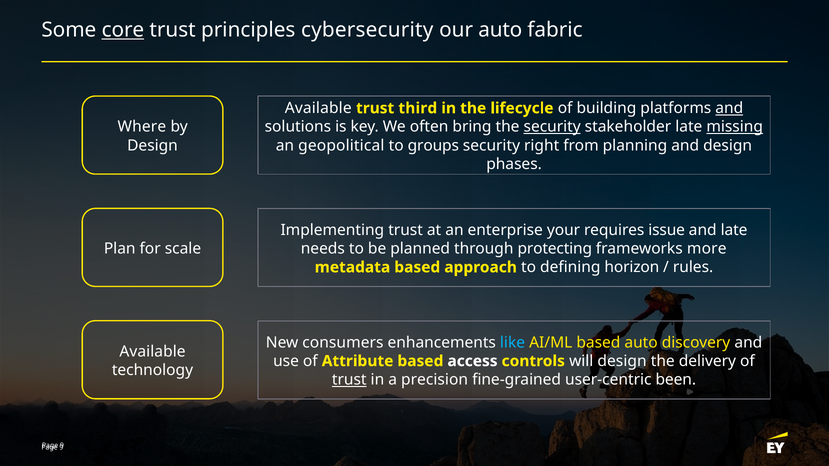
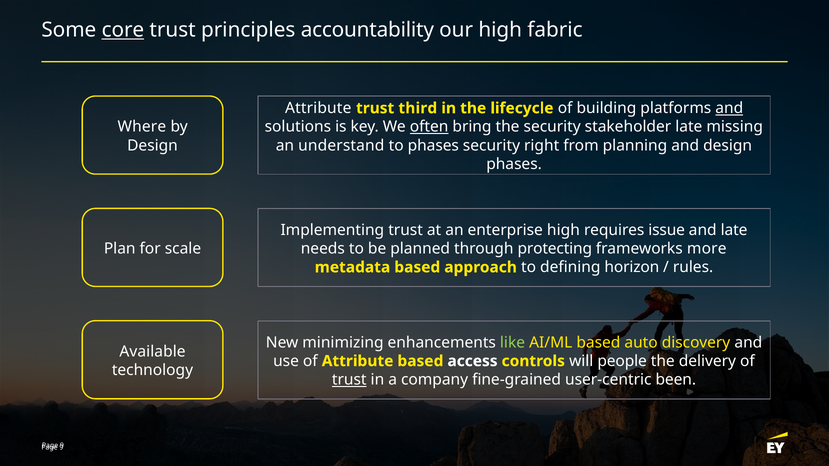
cybersecurity: cybersecurity -> accountability
our auto: auto -> high
Available at (318, 108): Available -> Attribute
often underline: none -> present
security at (552, 127) underline: present -> none
missing underline: present -> none
geopolitical: geopolitical -> understand
to groups: groups -> phases
enterprise your: your -> high
consumers: consumers -> minimizing
like colour: light blue -> light green
will design: design -> people
precision: precision -> company
